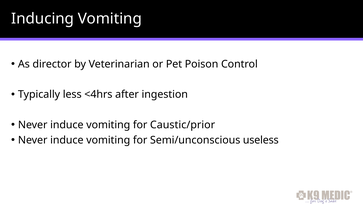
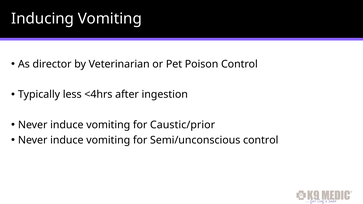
Semi/unconscious useless: useless -> control
